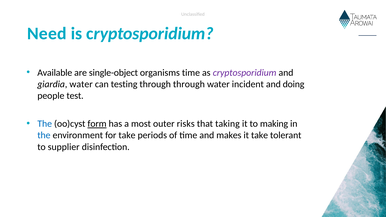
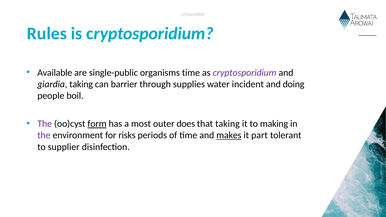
Need: Need -> Rules
single-object: single-object -> single-public
giardia water: water -> taking
testing: testing -> barrier
through through: through -> supplies
test: test -> boil
The at (45, 124) colour: blue -> purple
risks: risks -> does
the at (44, 135) colour: blue -> purple
for take: take -> risks
makes underline: none -> present
it take: take -> part
